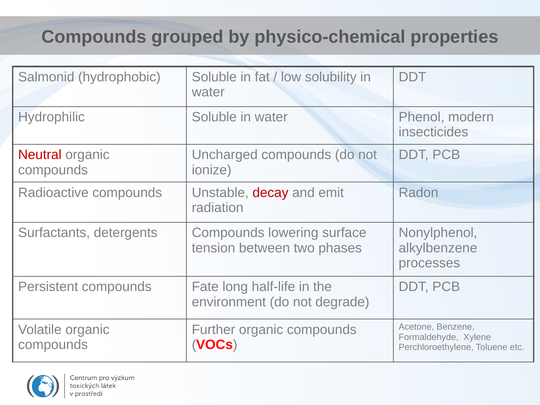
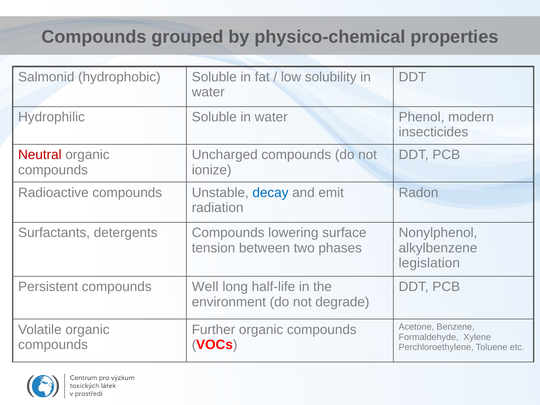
decay colour: red -> blue
processes: processes -> legislation
Fate: Fate -> Well
